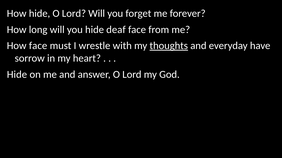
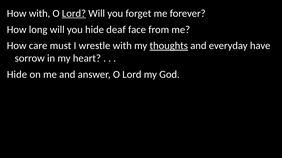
How hide: hide -> with
Lord at (74, 13) underline: none -> present
How face: face -> care
